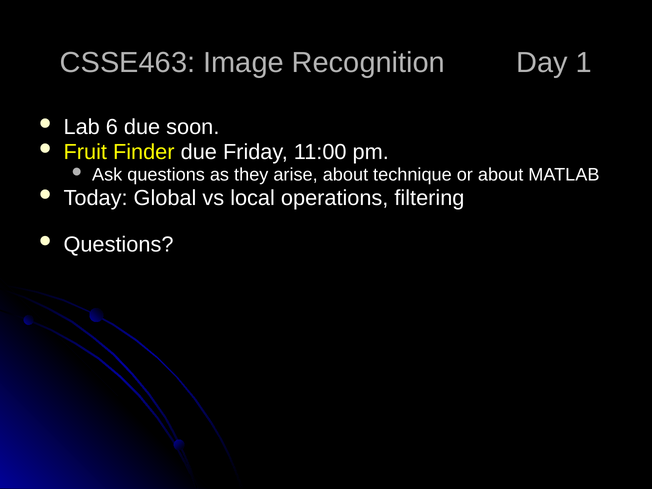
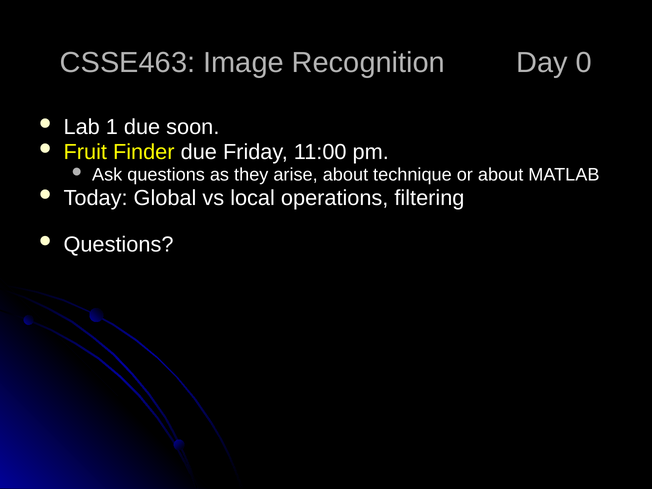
1: 1 -> 0
6: 6 -> 1
